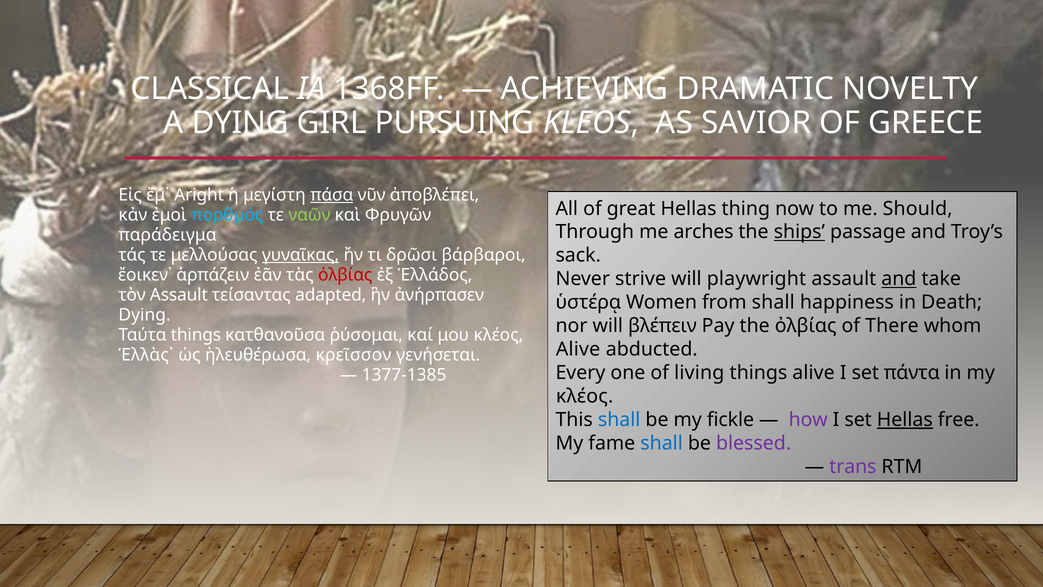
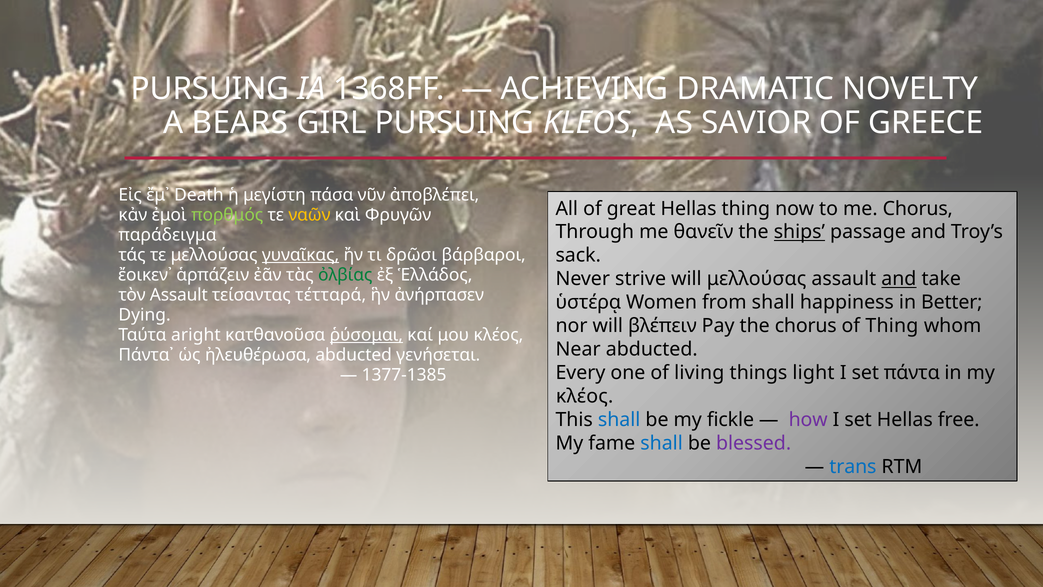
CLASSICAL at (210, 89): CLASSICAL -> PURSUING
A DYING: DYING -> BEARS
Aright: Aright -> Death
πάσα underline: present -> none
me Should: Should -> Chorus
πορθμός colour: light blue -> light green
ναῶν colour: light green -> yellow
arches: arches -> θανεῖν
ὀλβίας at (345, 275) colour: red -> green
will playwright: playwright -> μελλούσας
adapted: adapted -> τέτταρά
Death: Death -> Better
the ὀλβίας: ὀλβίας -> chorus
of There: There -> Thing
Ταύτα things: things -> aright
ῥύσομαι underline: none -> present
Alive at (578, 349): Alive -> Near
Ἑλλὰς᾿: Ἑλλὰς᾿ -> Πάντα᾿
ἠλευθέρωσα κρεῖσσον: κρεῖσσον -> abducted
things alive: alive -> light
Hellas at (905, 420) underline: present -> none
trans colour: purple -> blue
